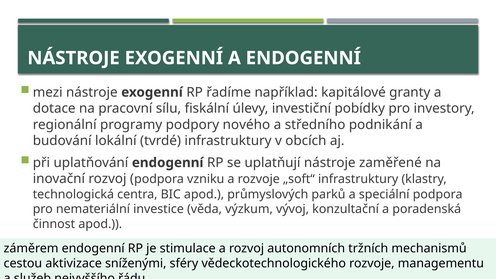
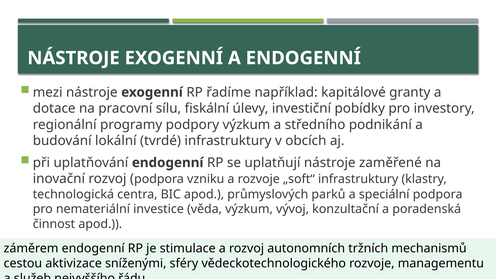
podpory nového: nového -> výzkum
